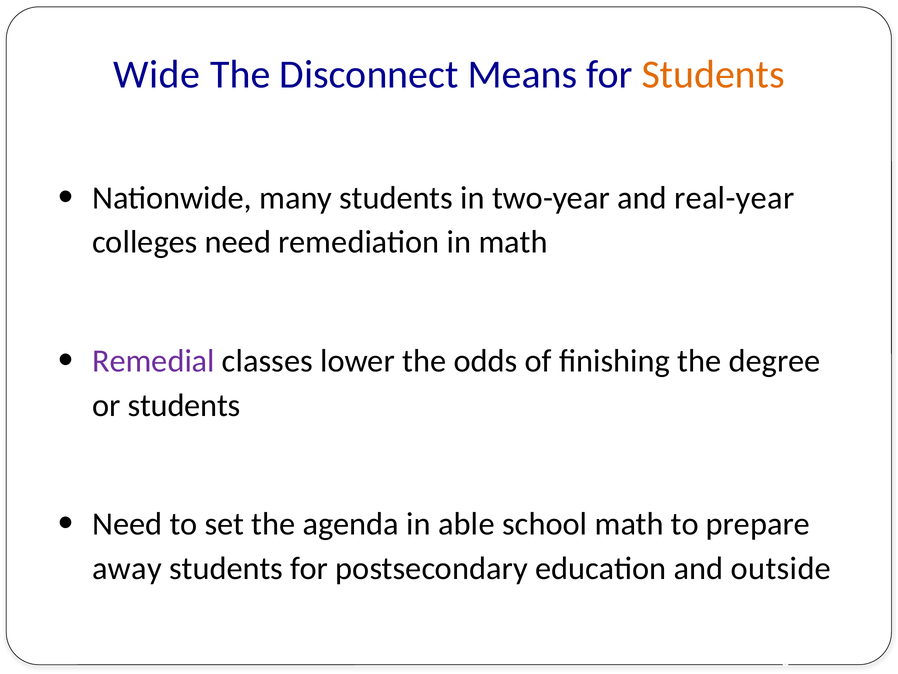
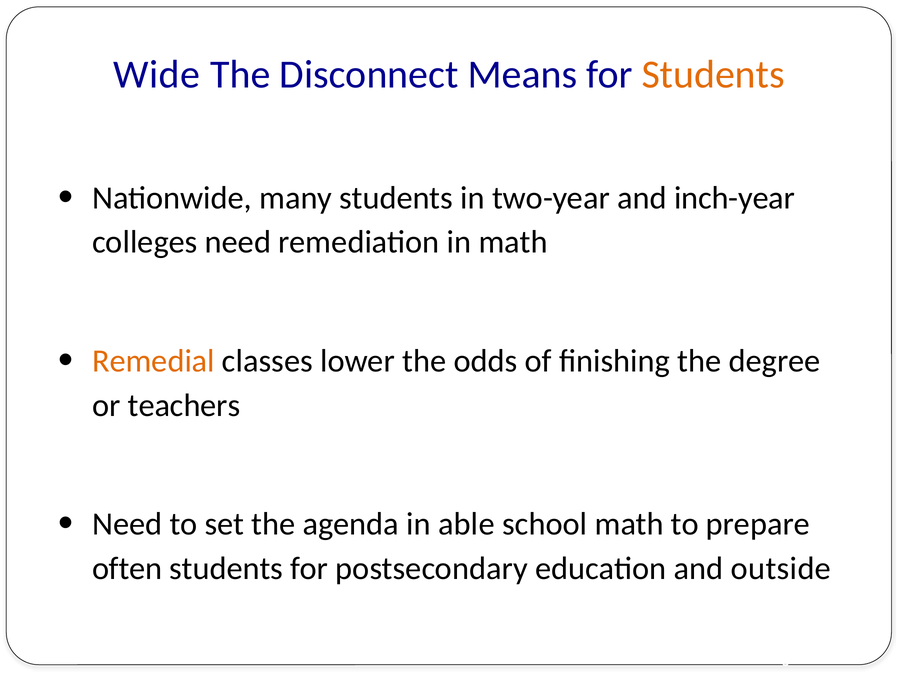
real-year: real-year -> inch-year
Remedial colour: purple -> orange
or students: students -> teachers
away: away -> often
